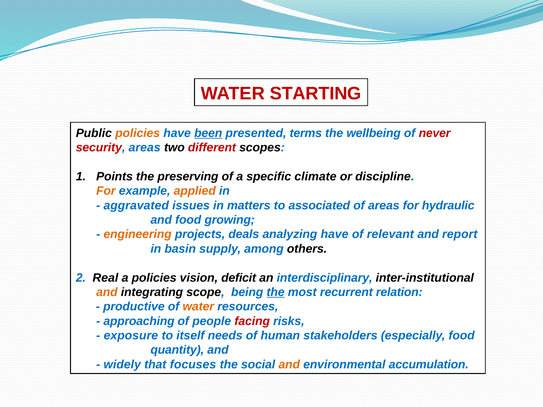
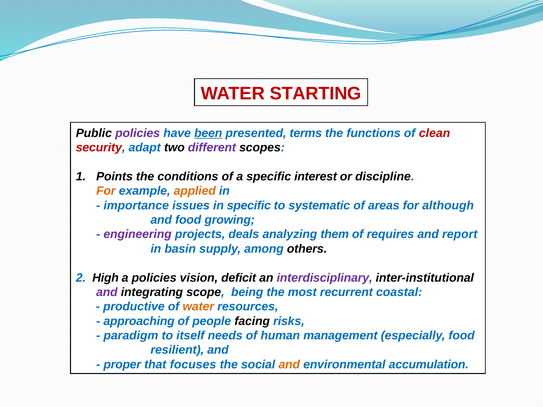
policies at (138, 133) colour: orange -> purple
wellbeing: wellbeing -> functions
never: never -> clean
security areas: areas -> adapt
different colour: red -> purple
preserving: preserving -> conditions
climate: climate -> interest
aggravated: aggravated -> importance
in matters: matters -> specific
associated: associated -> systematic
hydraulic: hydraulic -> although
engineering colour: orange -> purple
analyzing have: have -> them
relevant: relevant -> requires
Real: Real -> High
interdisciplinary colour: blue -> purple
and at (107, 292) colour: orange -> purple
the at (276, 292) underline: present -> none
relation: relation -> coastal
facing colour: red -> black
exposure: exposure -> paradigm
stakeholders: stakeholders -> management
quantity: quantity -> resilient
widely: widely -> proper
